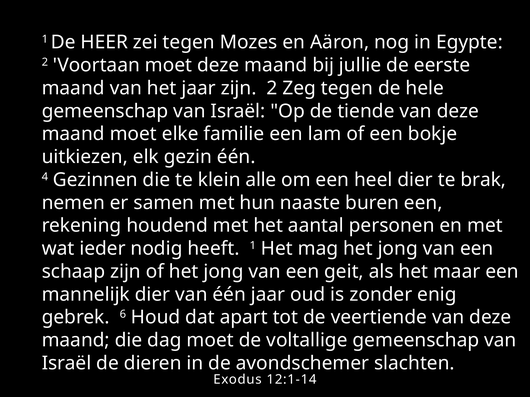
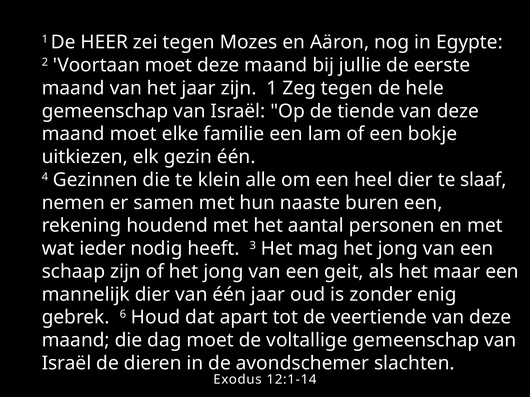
zijn 2: 2 -> 1
brak: brak -> slaaf
heeft 1: 1 -> 3
